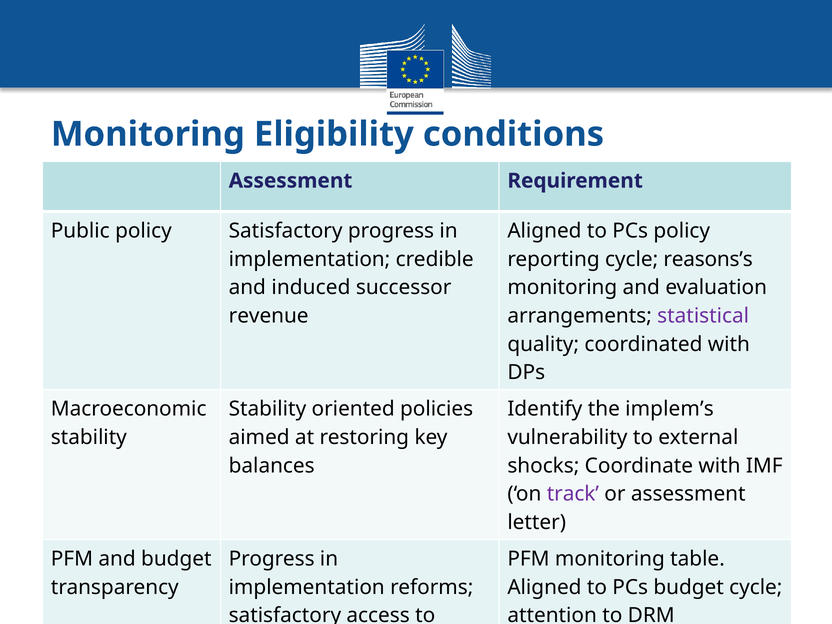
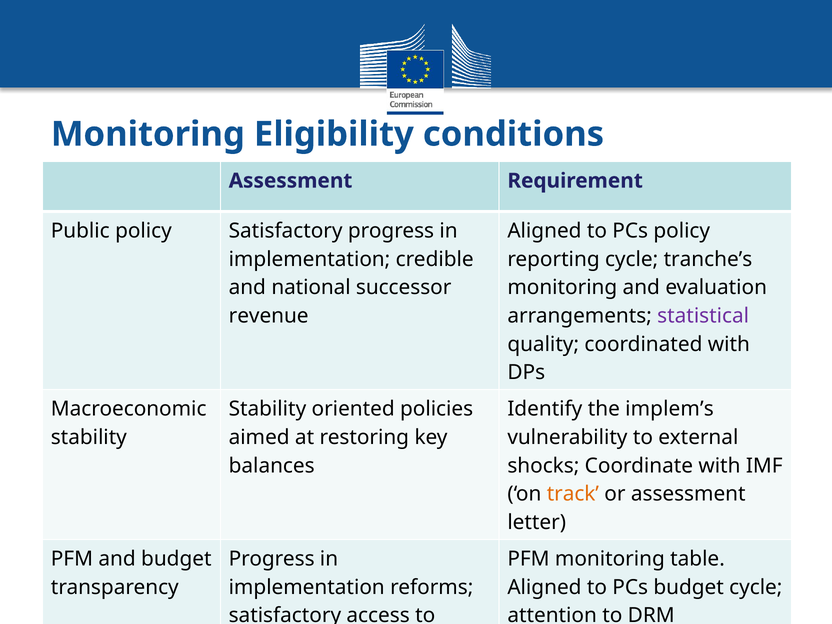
reasons’s: reasons’s -> tranche’s
induced: induced -> national
track colour: purple -> orange
